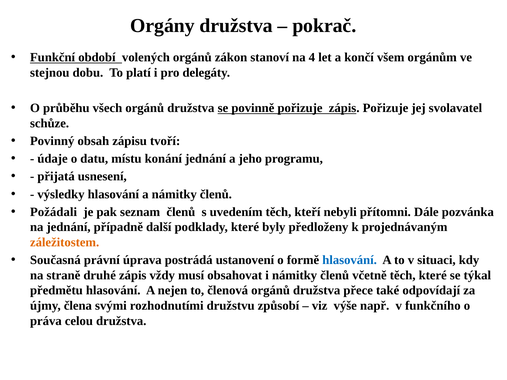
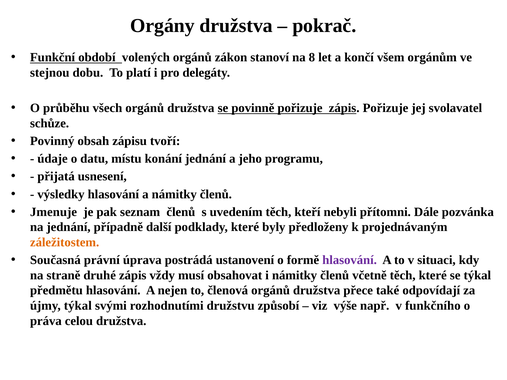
4: 4 -> 8
Požádali: Požádali -> Jmenuje
hlasování at (350, 260) colour: blue -> purple
újmy člena: člena -> týkal
